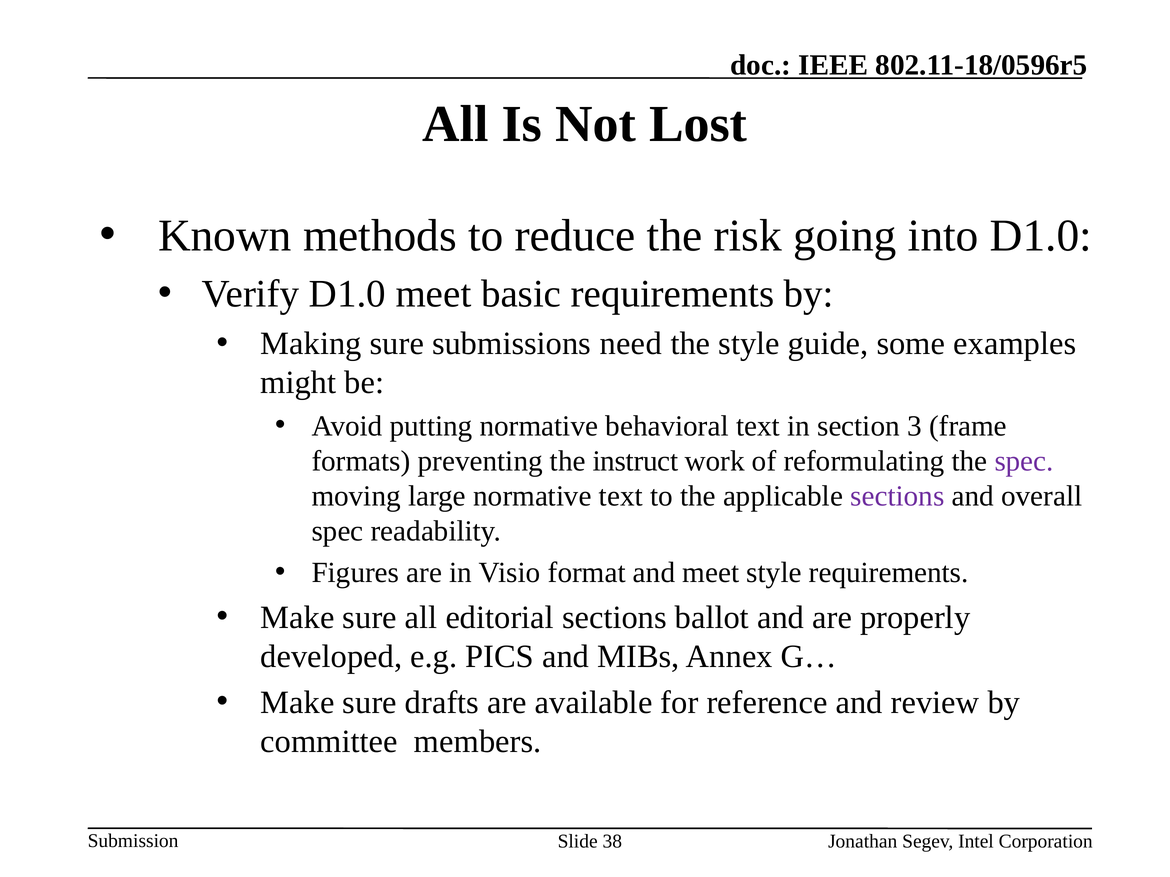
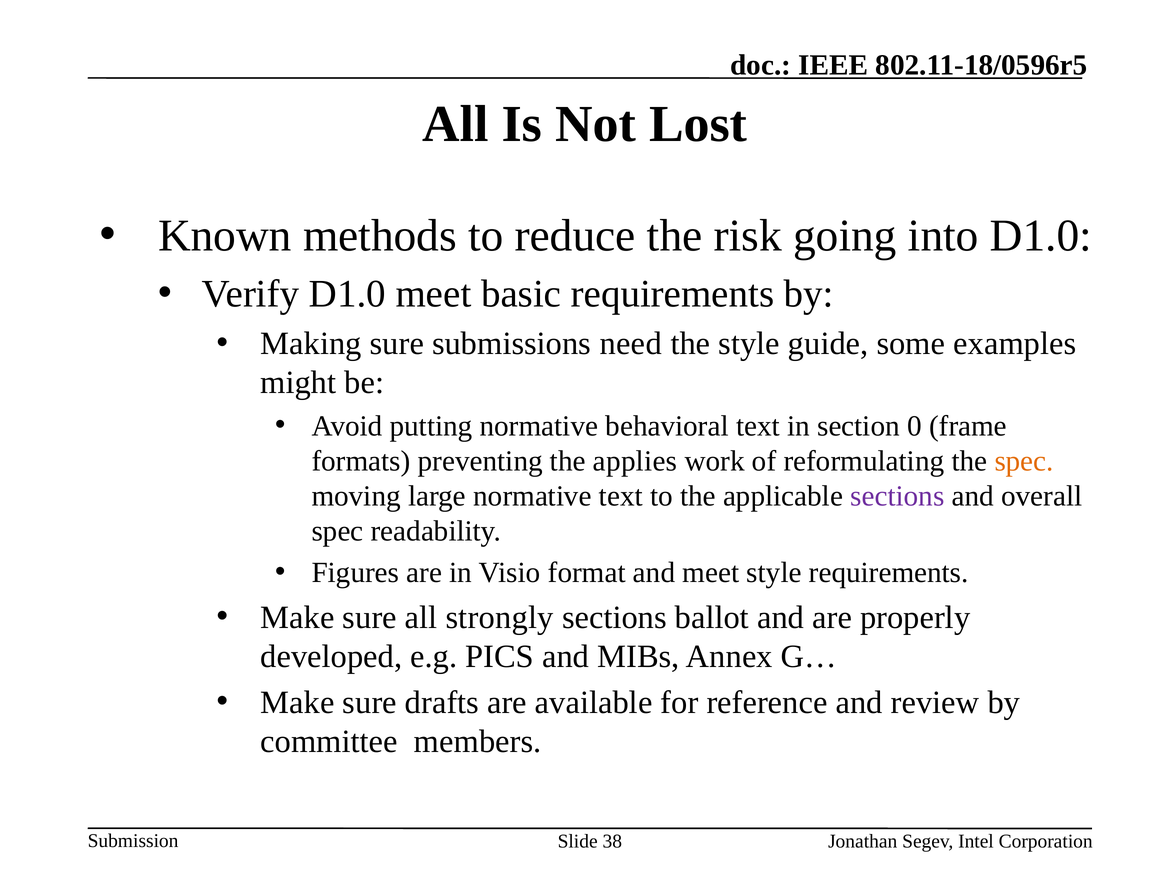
3: 3 -> 0
instruct: instruct -> applies
spec at (1024, 461) colour: purple -> orange
editorial: editorial -> strongly
